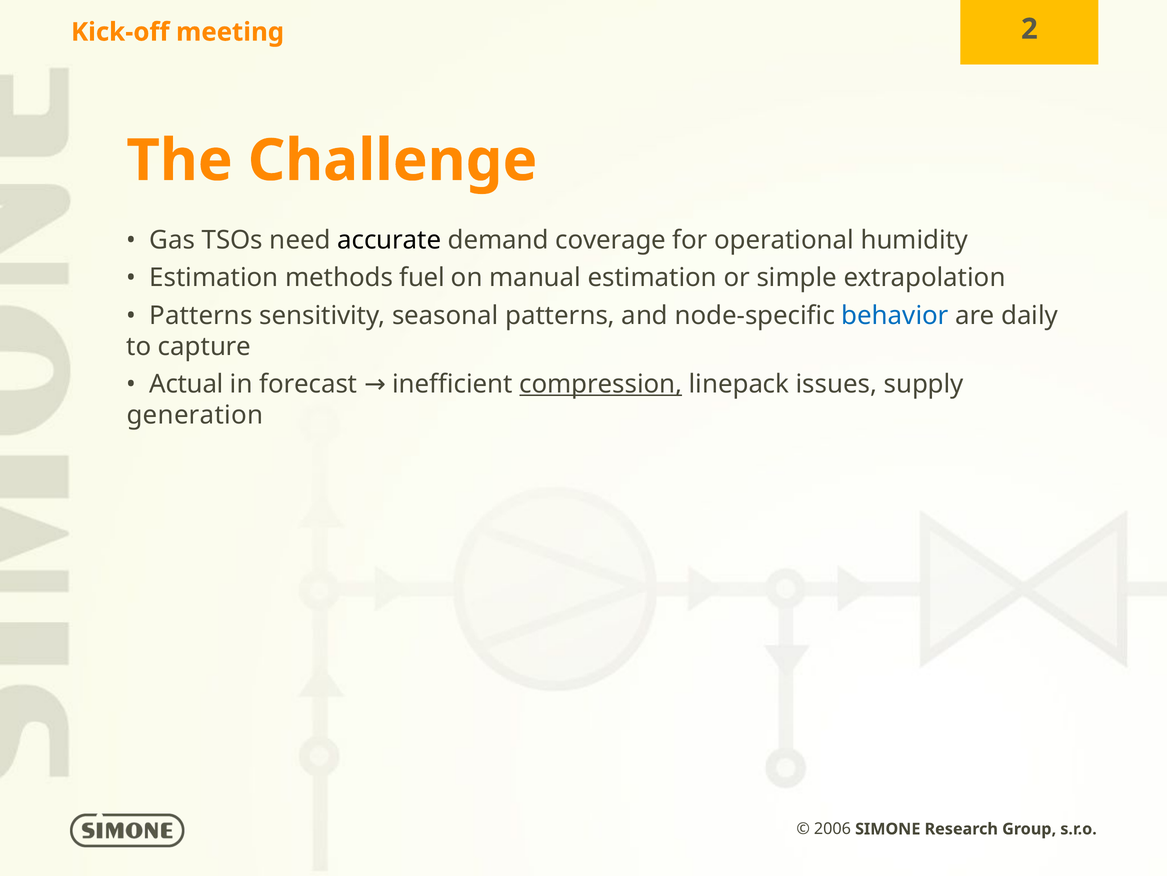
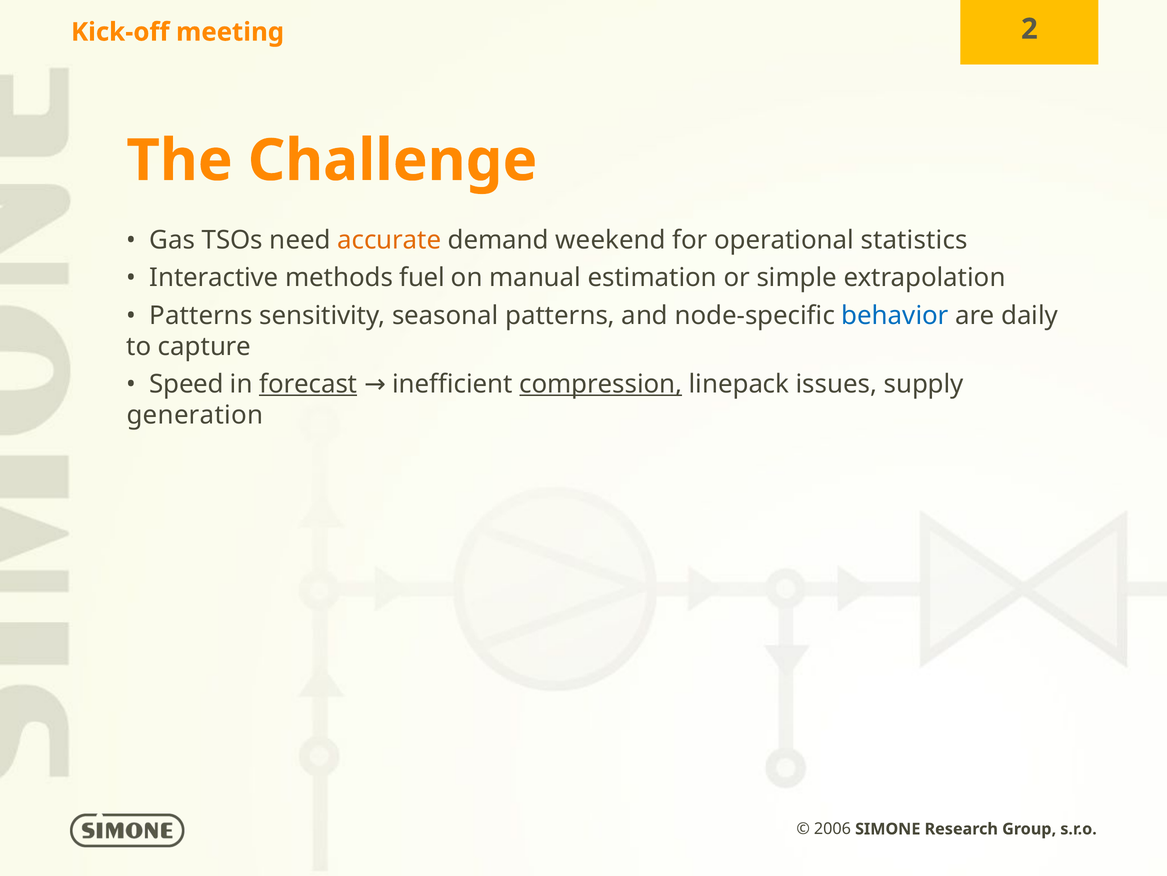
accurate colour: black -> orange
coverage: coverage -> weekend
humidity: humidity -> statistics
Estimation at (214, 278): Estimation -> Interactive
Actual: Actual -> Speed
forecast underline: none -> present
